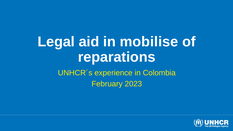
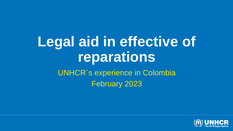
mobilise: mobilise -> effective
